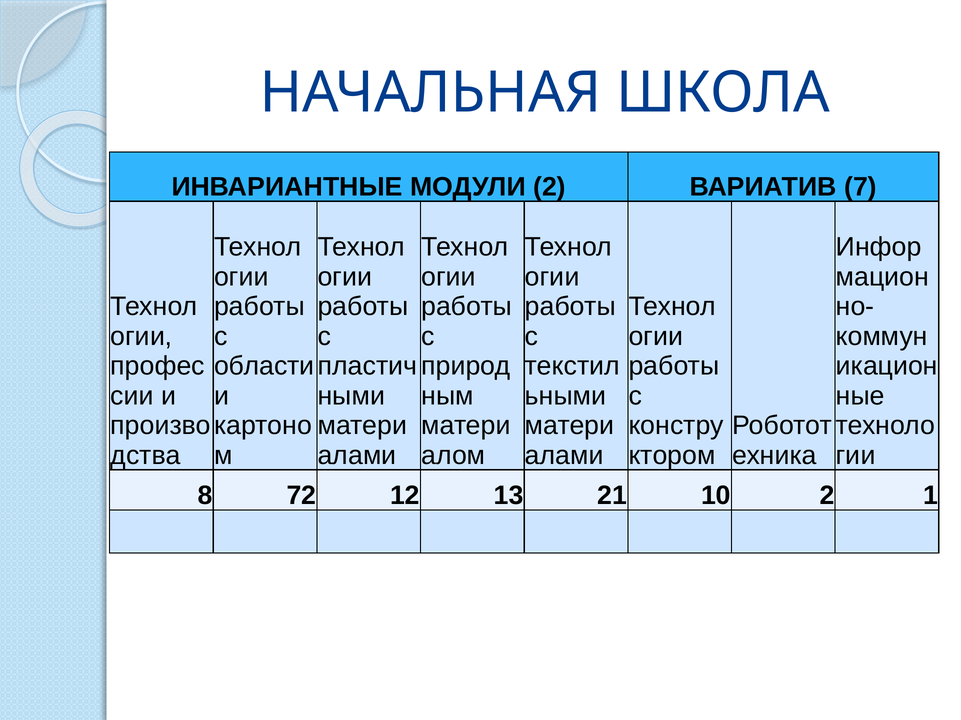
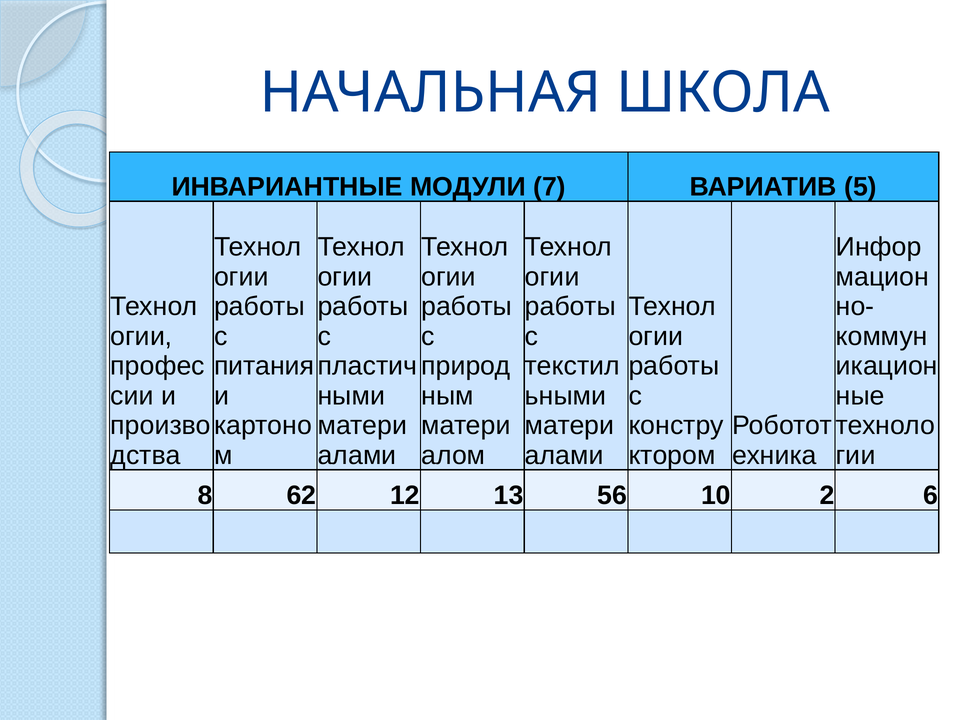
МОДУЛИ 2: 2 -> 7
7: 7 -> 5
области: области -> питания
72: 72 -> 62
21: 21 -> 56
1: 1 -> 6
